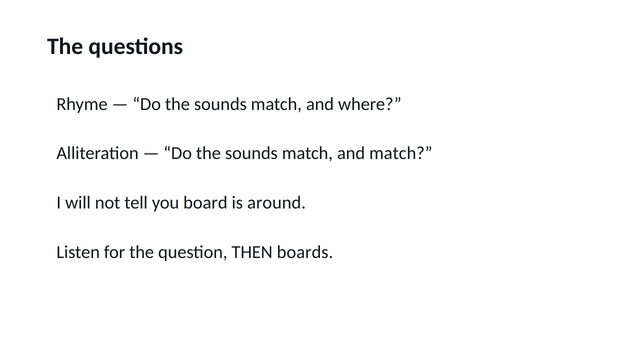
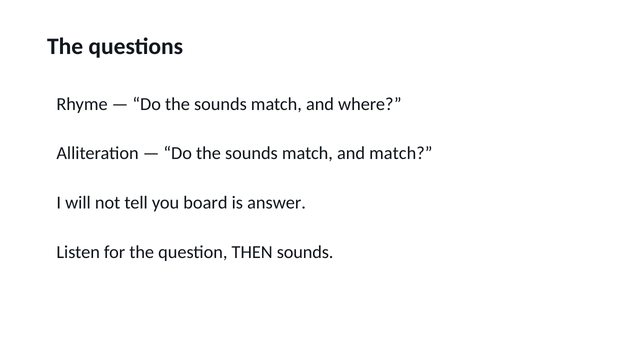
around: around -> answer
THEN boards: boards -> sounds
